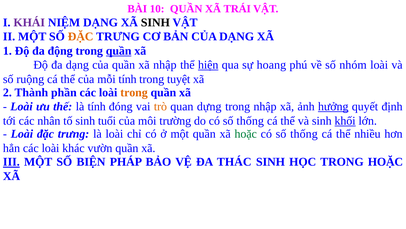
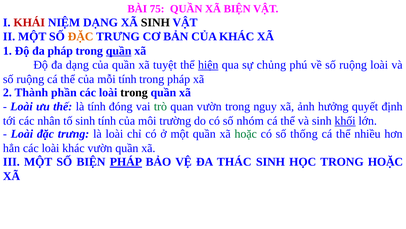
10: 10 -> 75
XÃ TRÁI: TRÁI -> BIỆN
KHÁI colour: purple -> red
CỦA DẠNG: DẠNG -> KHÁC
đa động: động -> pháp
xã nhập: nhập -> tuyệt
hoang: hoang -> chủng
về số nhóm: nhóm -> ruộng
trong tuyệt: tuyệt -> pháp
trong at (134, 92) colour: orange -> black
trò colour: orange -> green
quan dựng: dựng -> vườn
trong nhập: nhập -> nguy
hưởng underline: present -> none
sinh tuổi: tuổi -> tính
do có số thống: thống -> nhóm
III underline: present -> none
PHÁP at (126, 162) underline: none -> present
